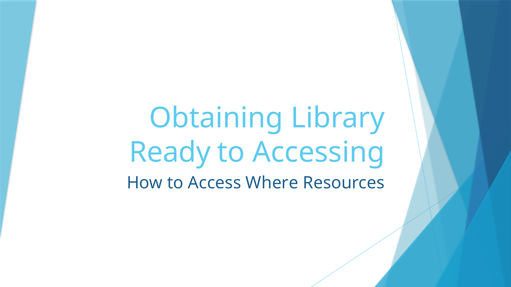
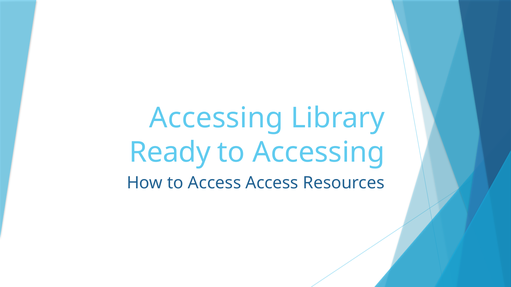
Obtaining at (216, 118): Obtaining -> Accessing
Access Where: Where -> Access
